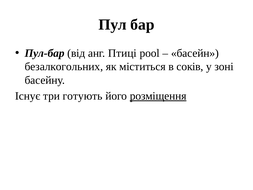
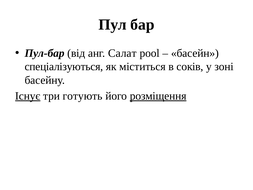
Птиці: Птиці -> Салат
безалкогольних: безалкогольних -> спеціалізуються
Існує underline: none -> present
